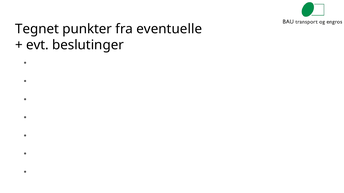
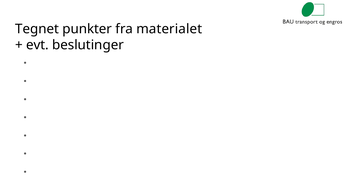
eventuelle: eventuelle -> materialet
